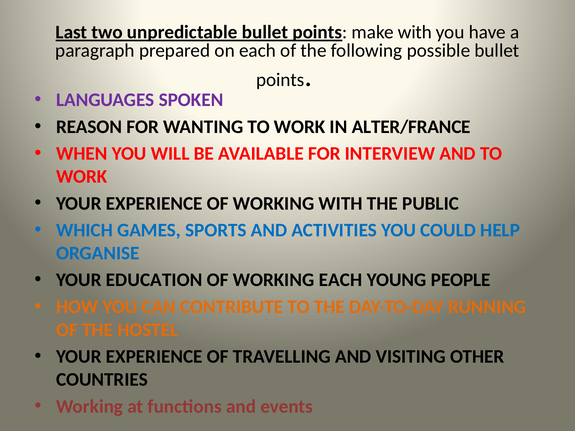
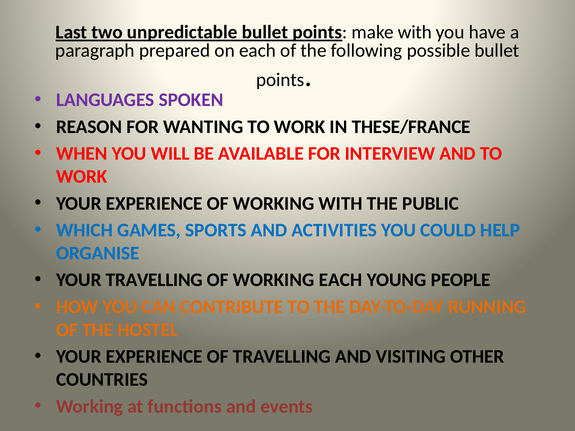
ALTER/FRANCE: ALTER/FRANCE -> THESE/FRANCE
YOUR EDUCATION: EDUCATION -> TRAVELLING
